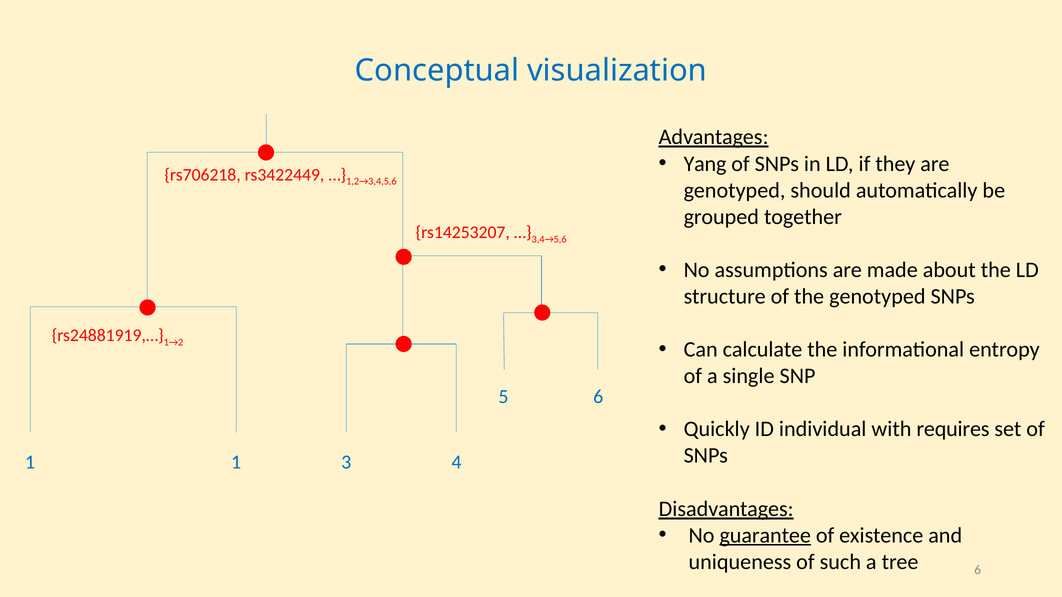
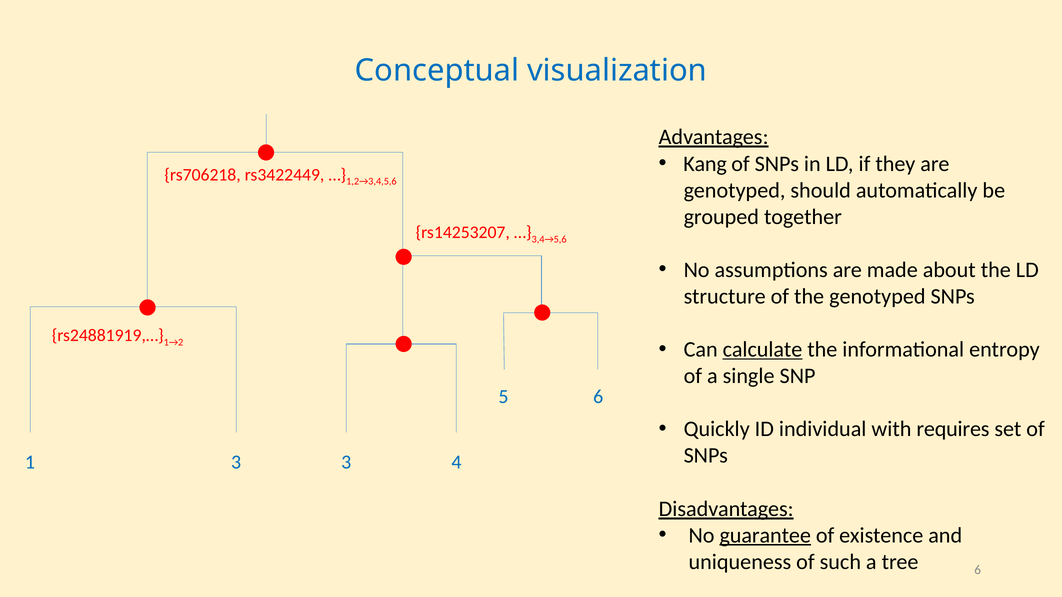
Yang: Yang -> Kang
calculate underline: none -> present
1 1: 1 -> 3
